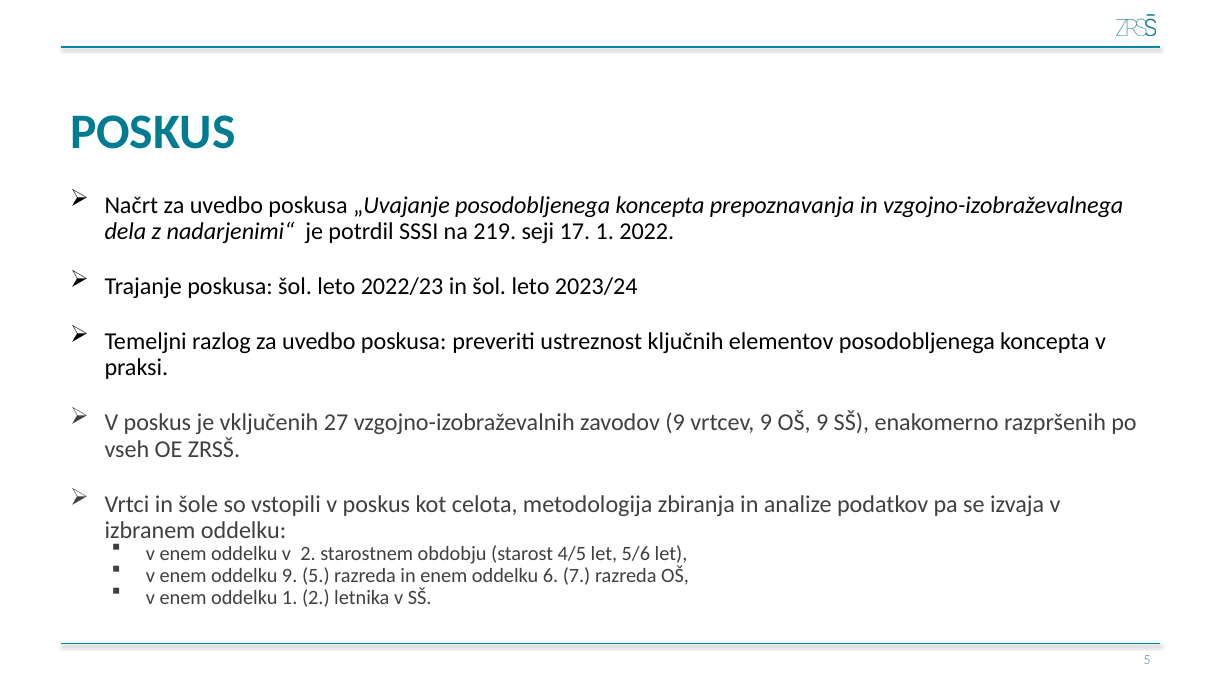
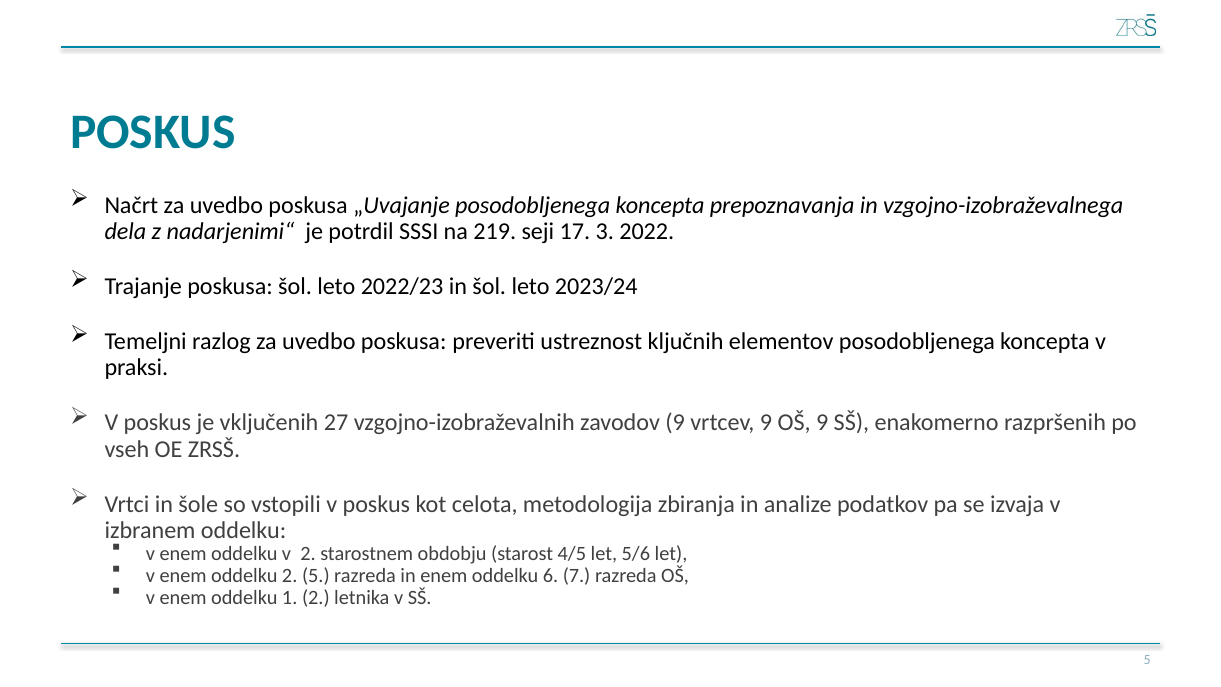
17 1: 1 -> 3
oddelku 9: 9 -> 2
